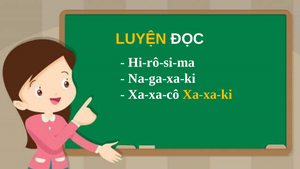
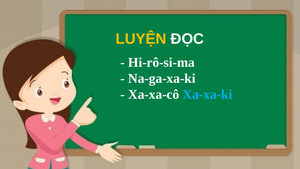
Xa-xa-ki colour: yellow -> light blue
